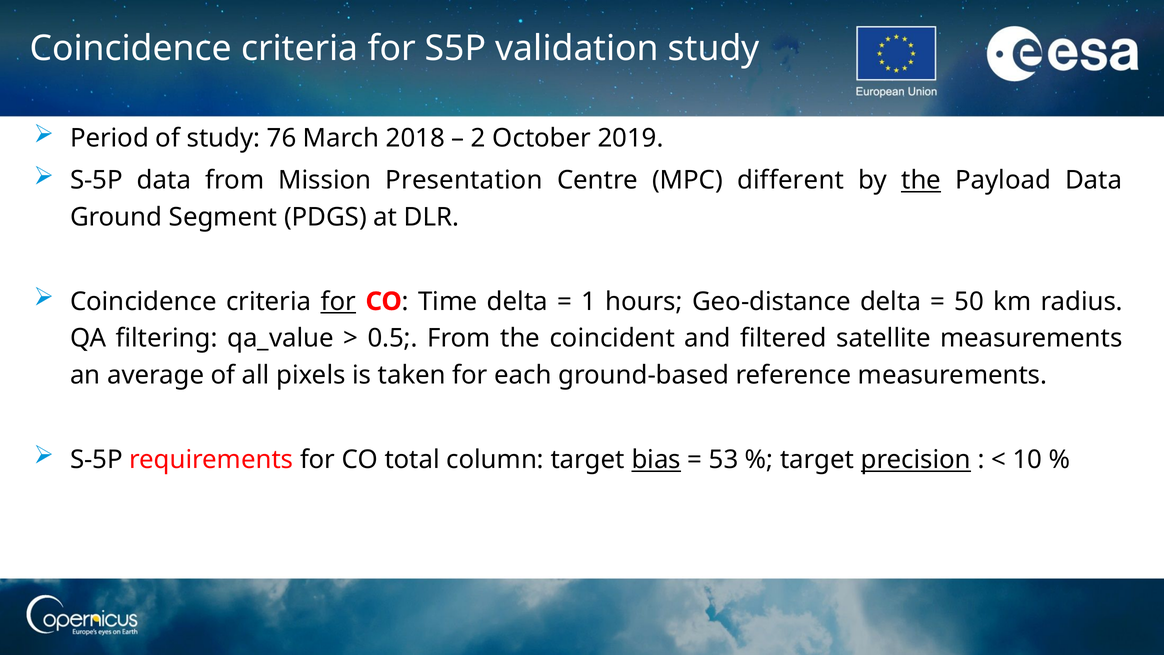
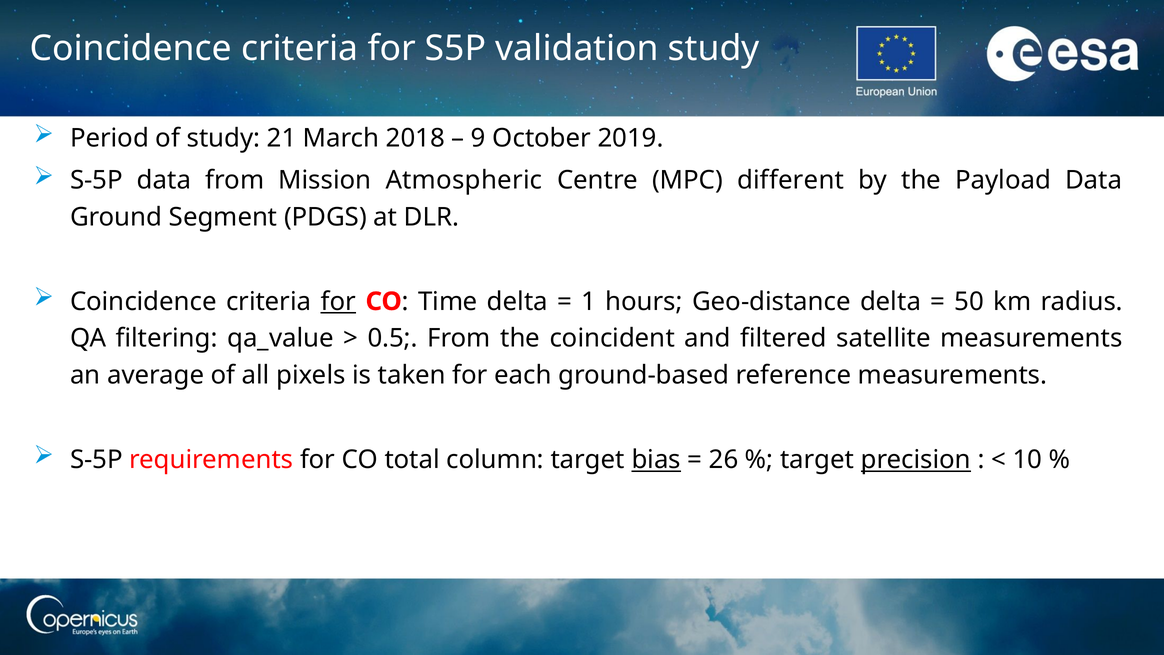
76: 76 -> 21
2: 2 -> 9
Presentation: Presentation -> Atmospheric
the at (921, 180) underline: present -> none
53: 53 -> 26
